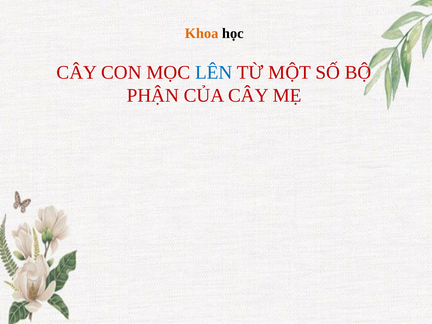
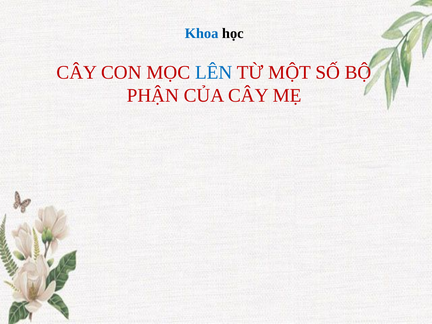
Khoa colour: orange -> blue
